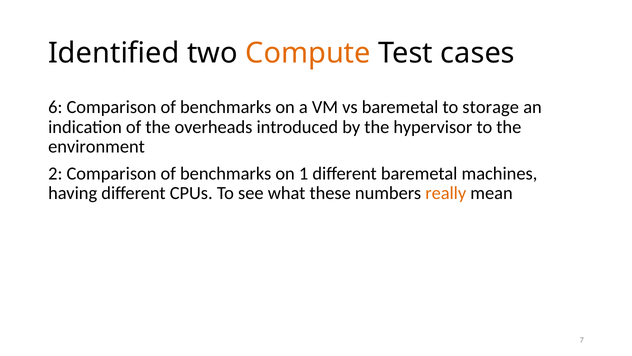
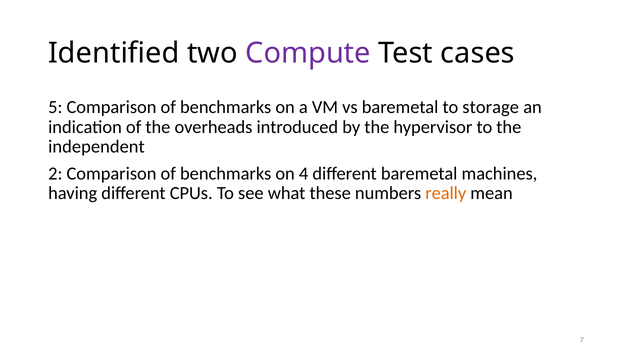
Compute colour: orange -> purple
6: 6 -> 5
environment: environment -> independent
1: 1 -> 4
